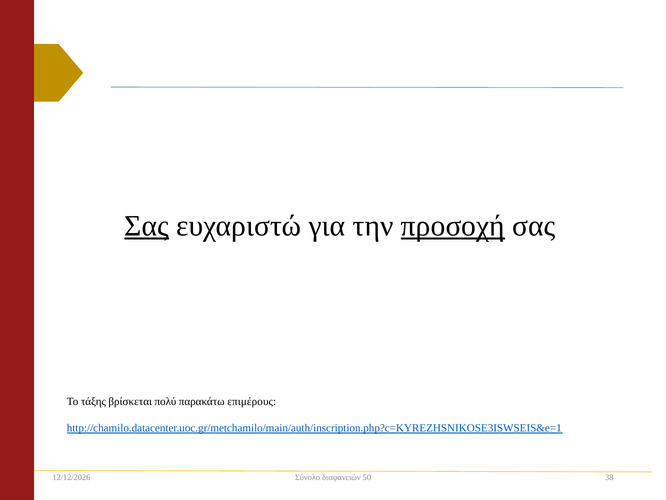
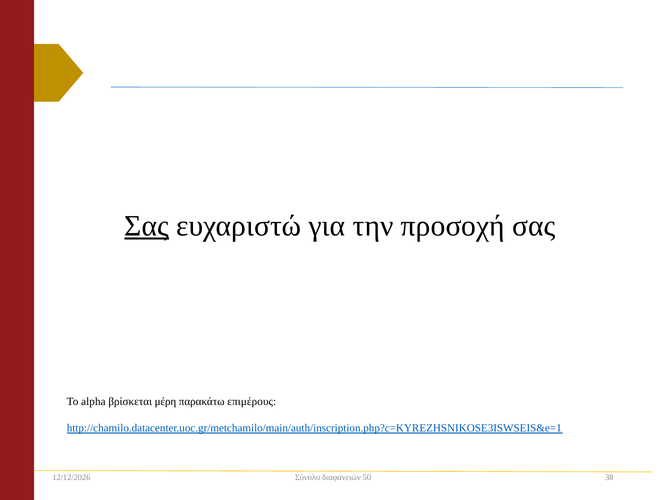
προσοχή underline: present -> none
τάξης: τάξης -> alpha
πολύ: πολύ -> μέρη
